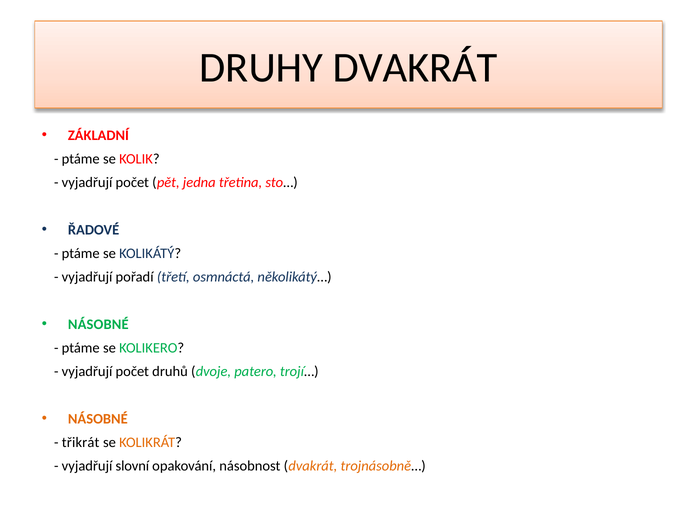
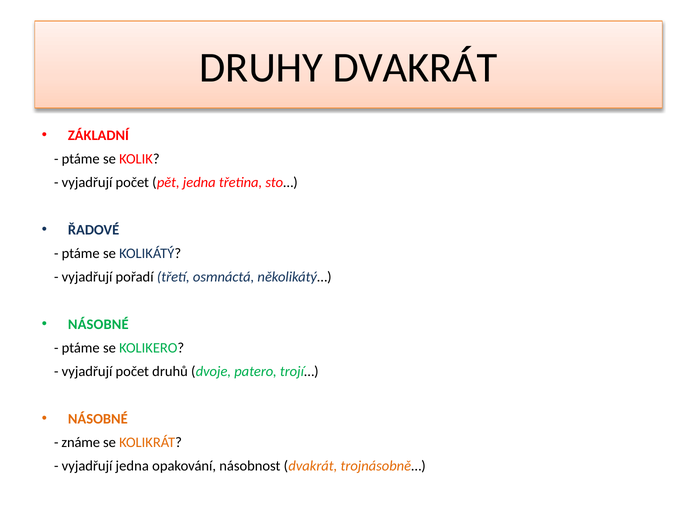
třikrát: třikrát -> známe
vyjadřují slovní: slovní -> jedna
